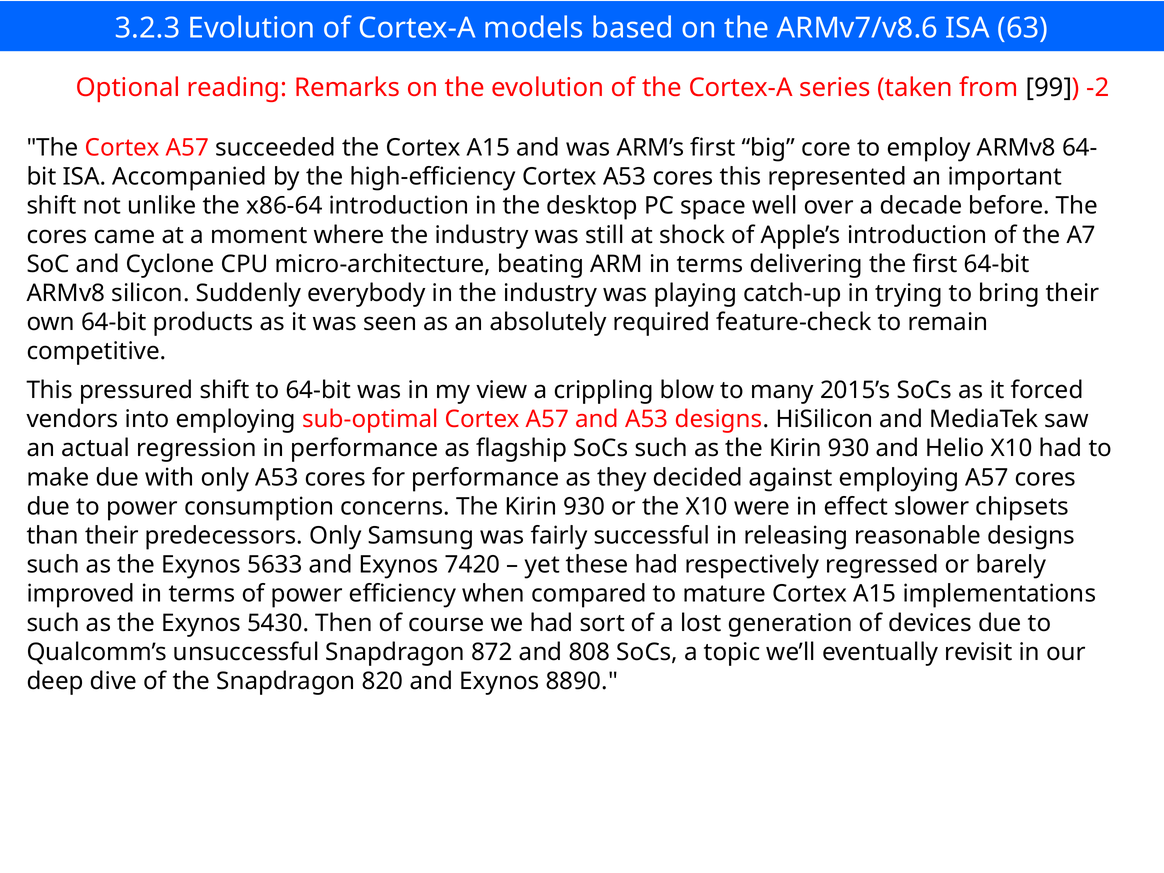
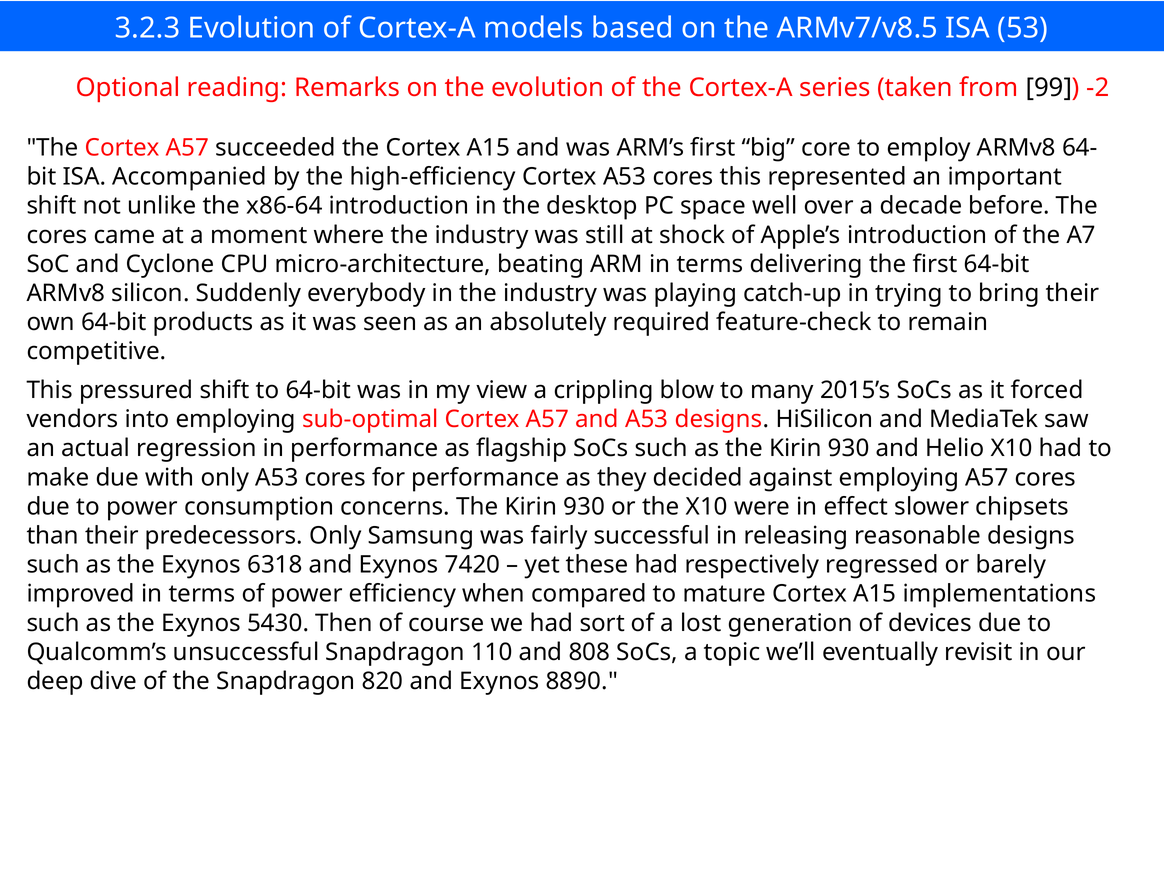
ARMv7/v8.6: ARMv7/v8.6 -> ARMv7/v8.5
63: 63 -> 53
5633: 5633 -> 6318
872: 872 -> 110
